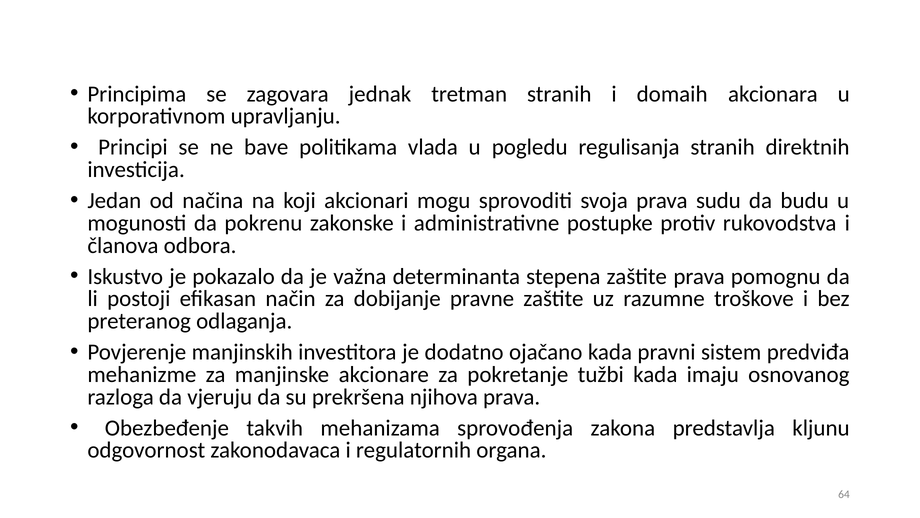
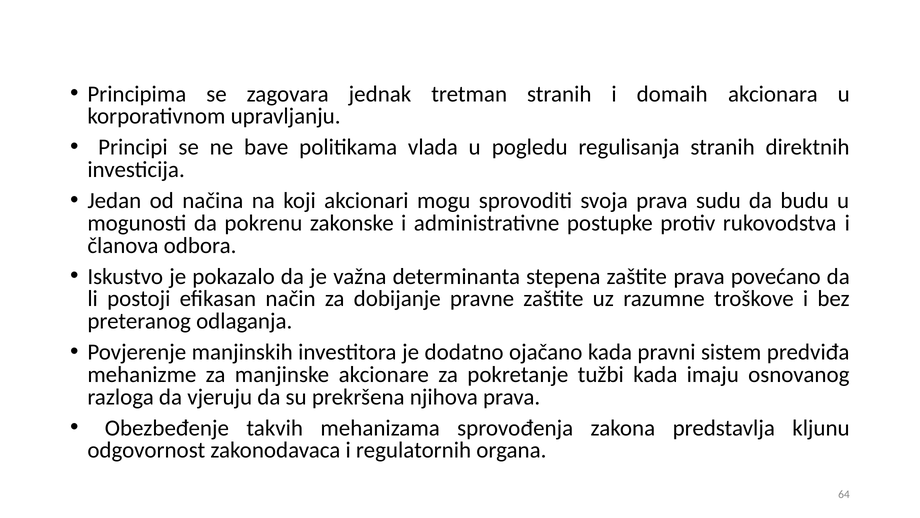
pomognu: pomognu -> povećano
